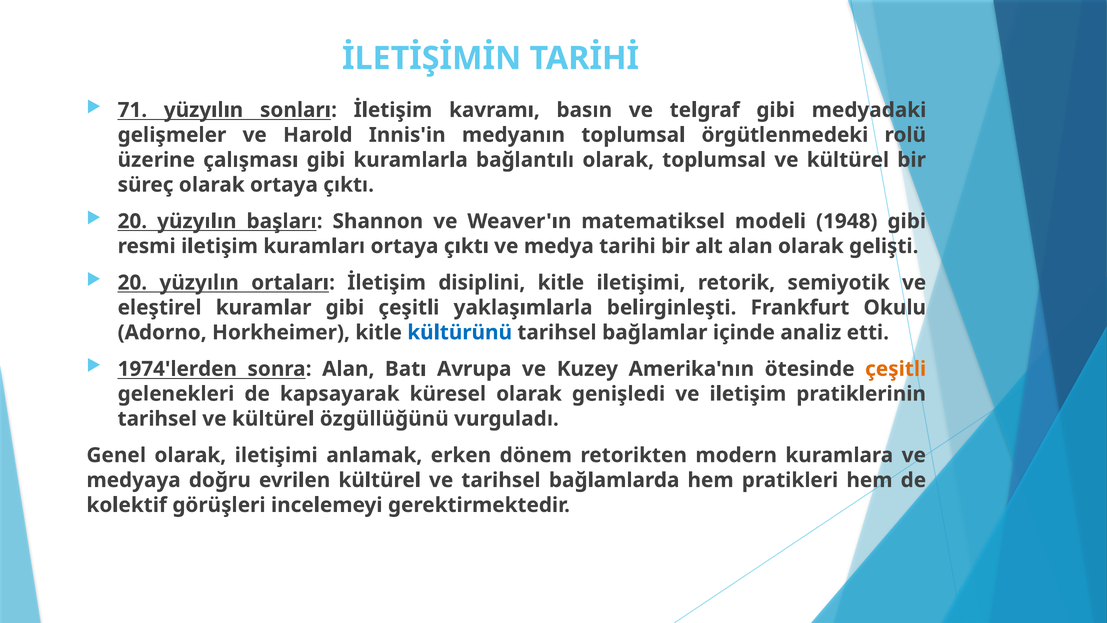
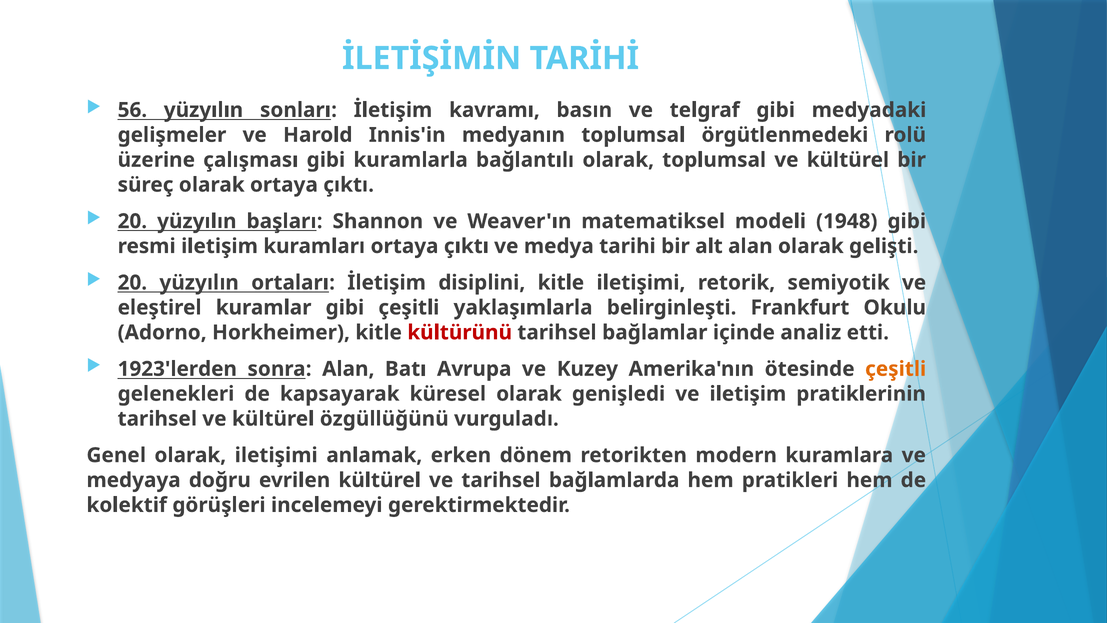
71: 71 -> 56
kültürünü colour: blue -> red
1974'lerden: 1974'lerden -> 1923'lerden
